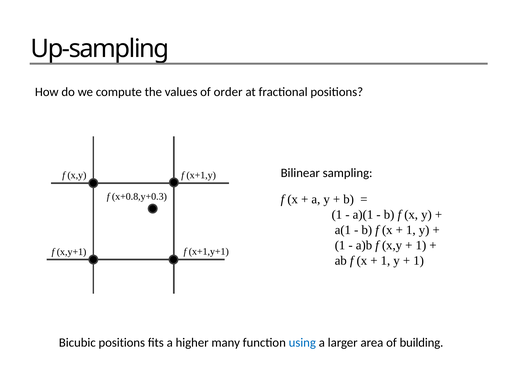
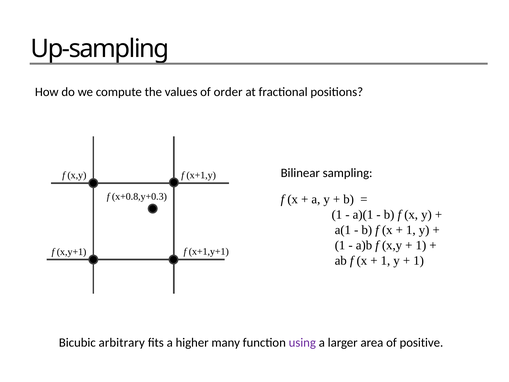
Bicubic positions: positions -> arbitrary
using colour: blue -> purple
building: building -> positive
